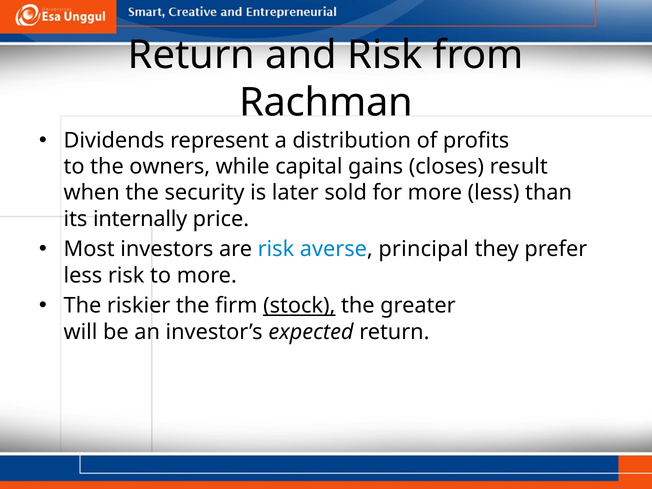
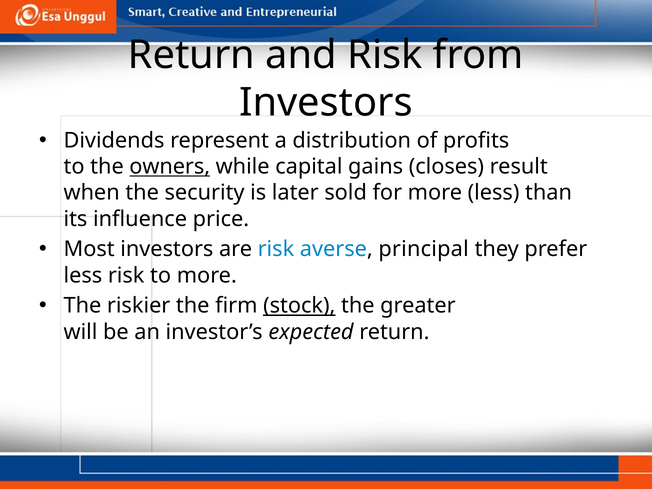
Rachman at (326, 103): Rachman -> Investors
owners underline: none -> present
internally: internally -> influence
